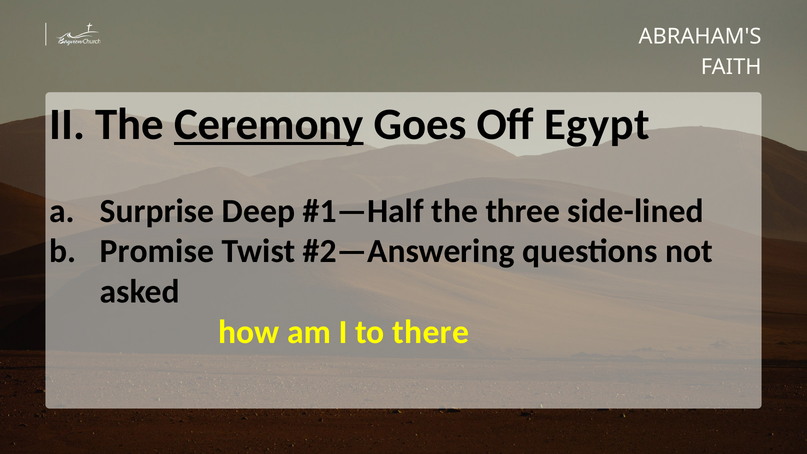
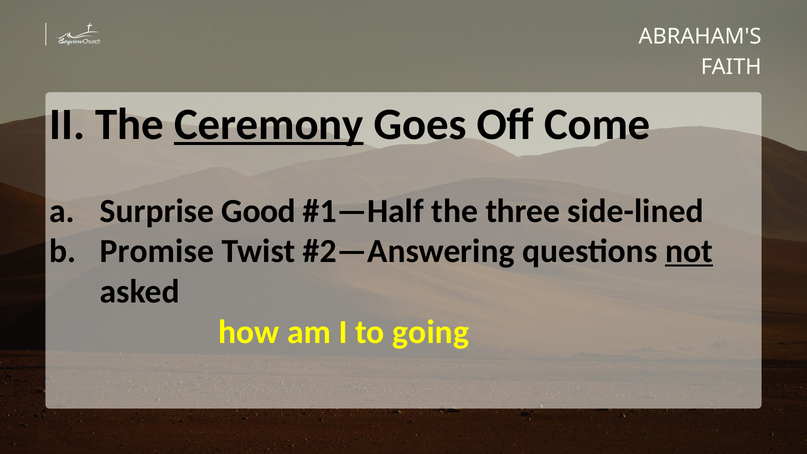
Egypt: Egypt -> Come
Deep: Deep -> Good
not underline: none -> present
there: there -> going
